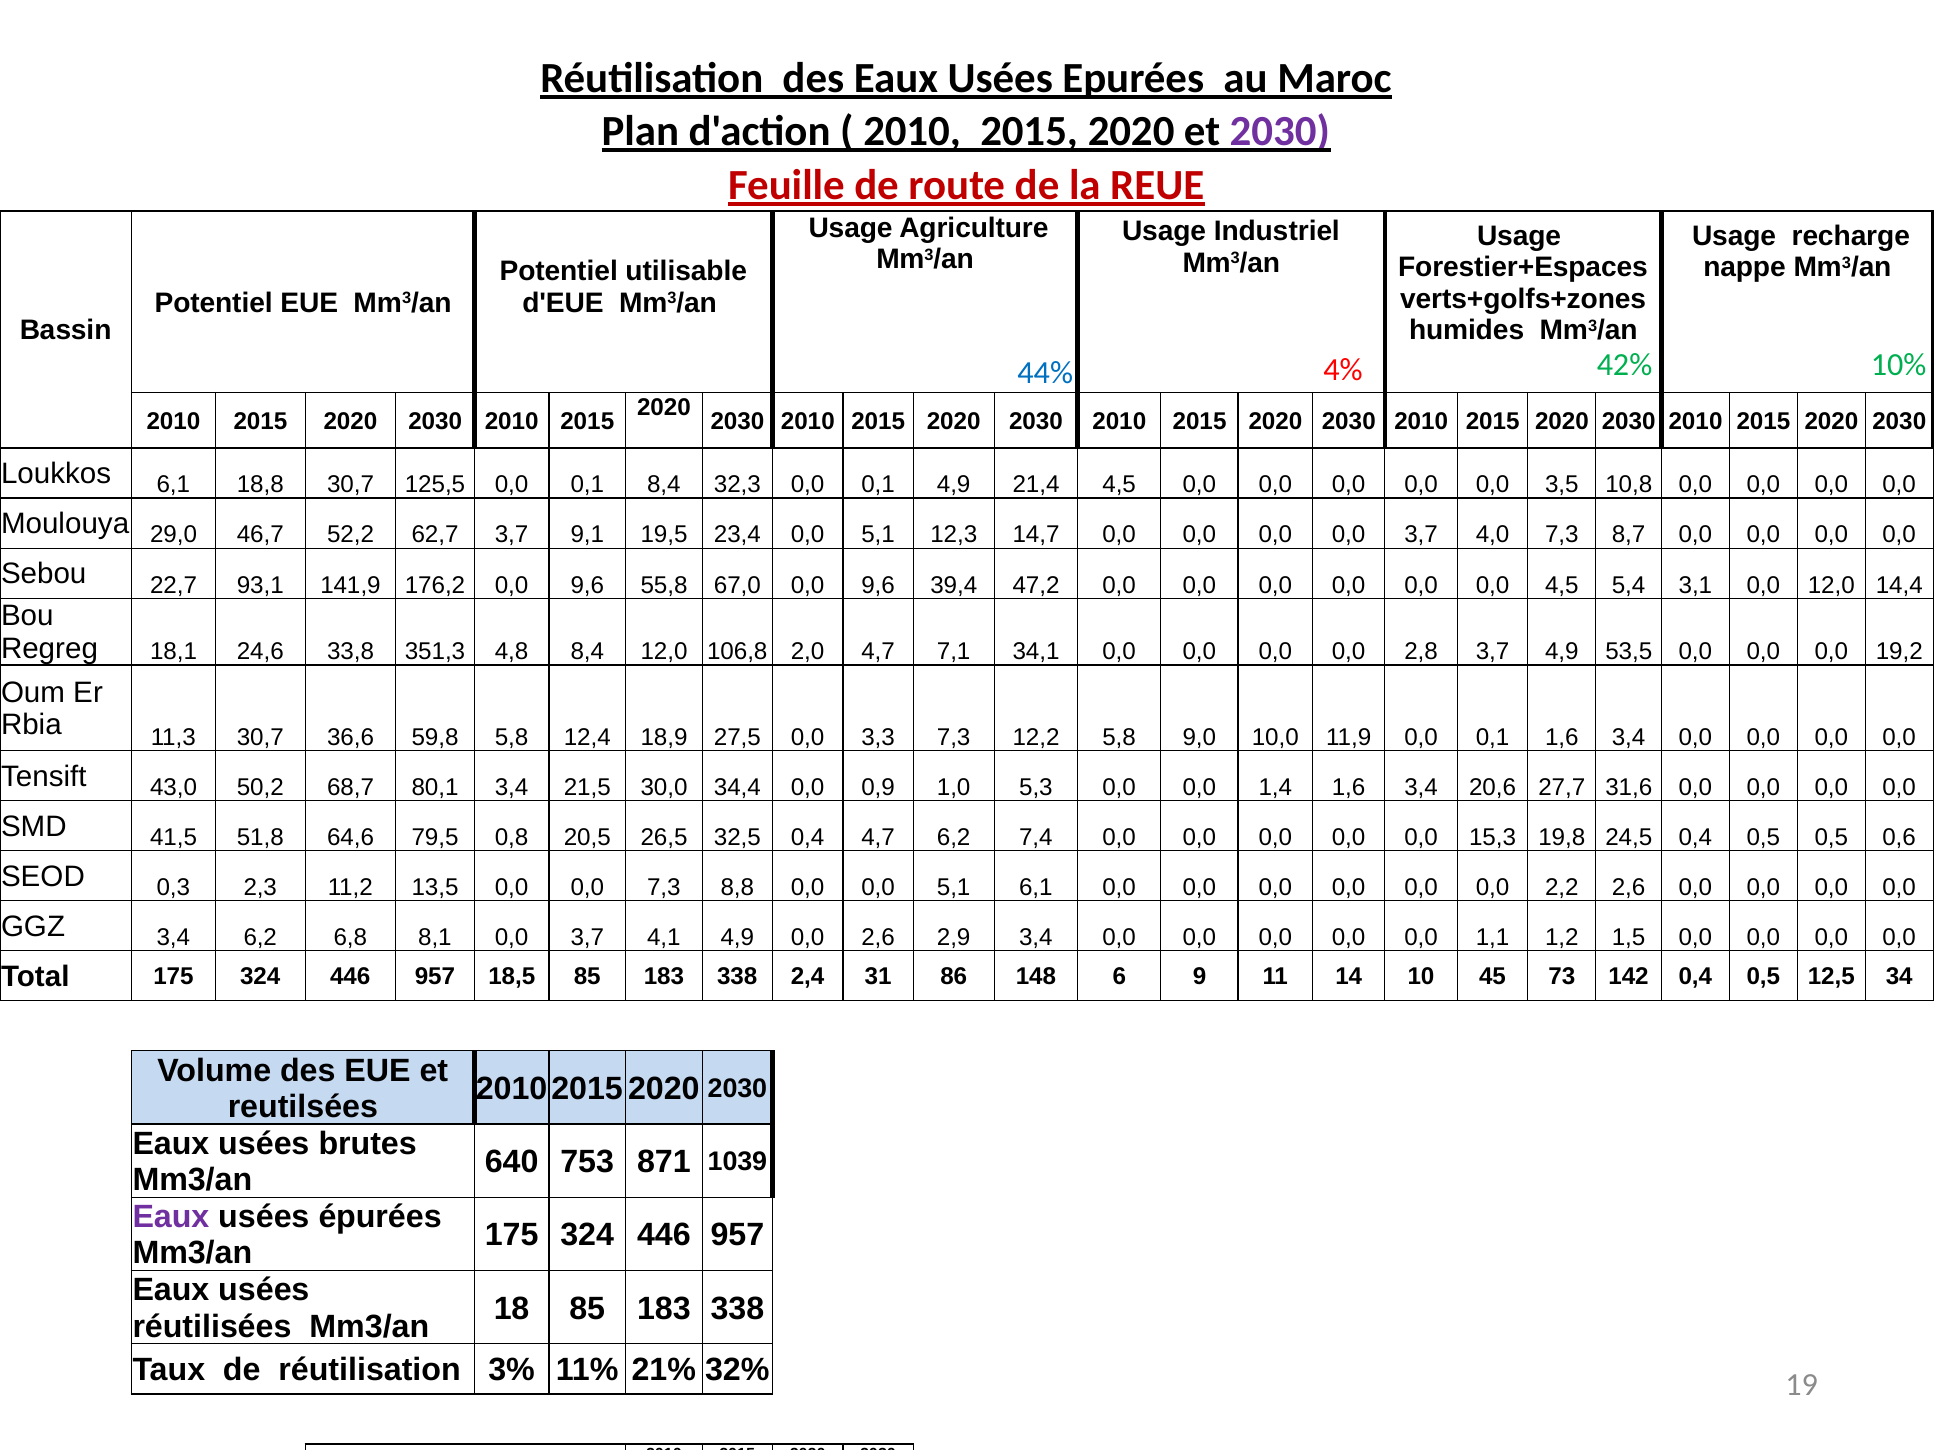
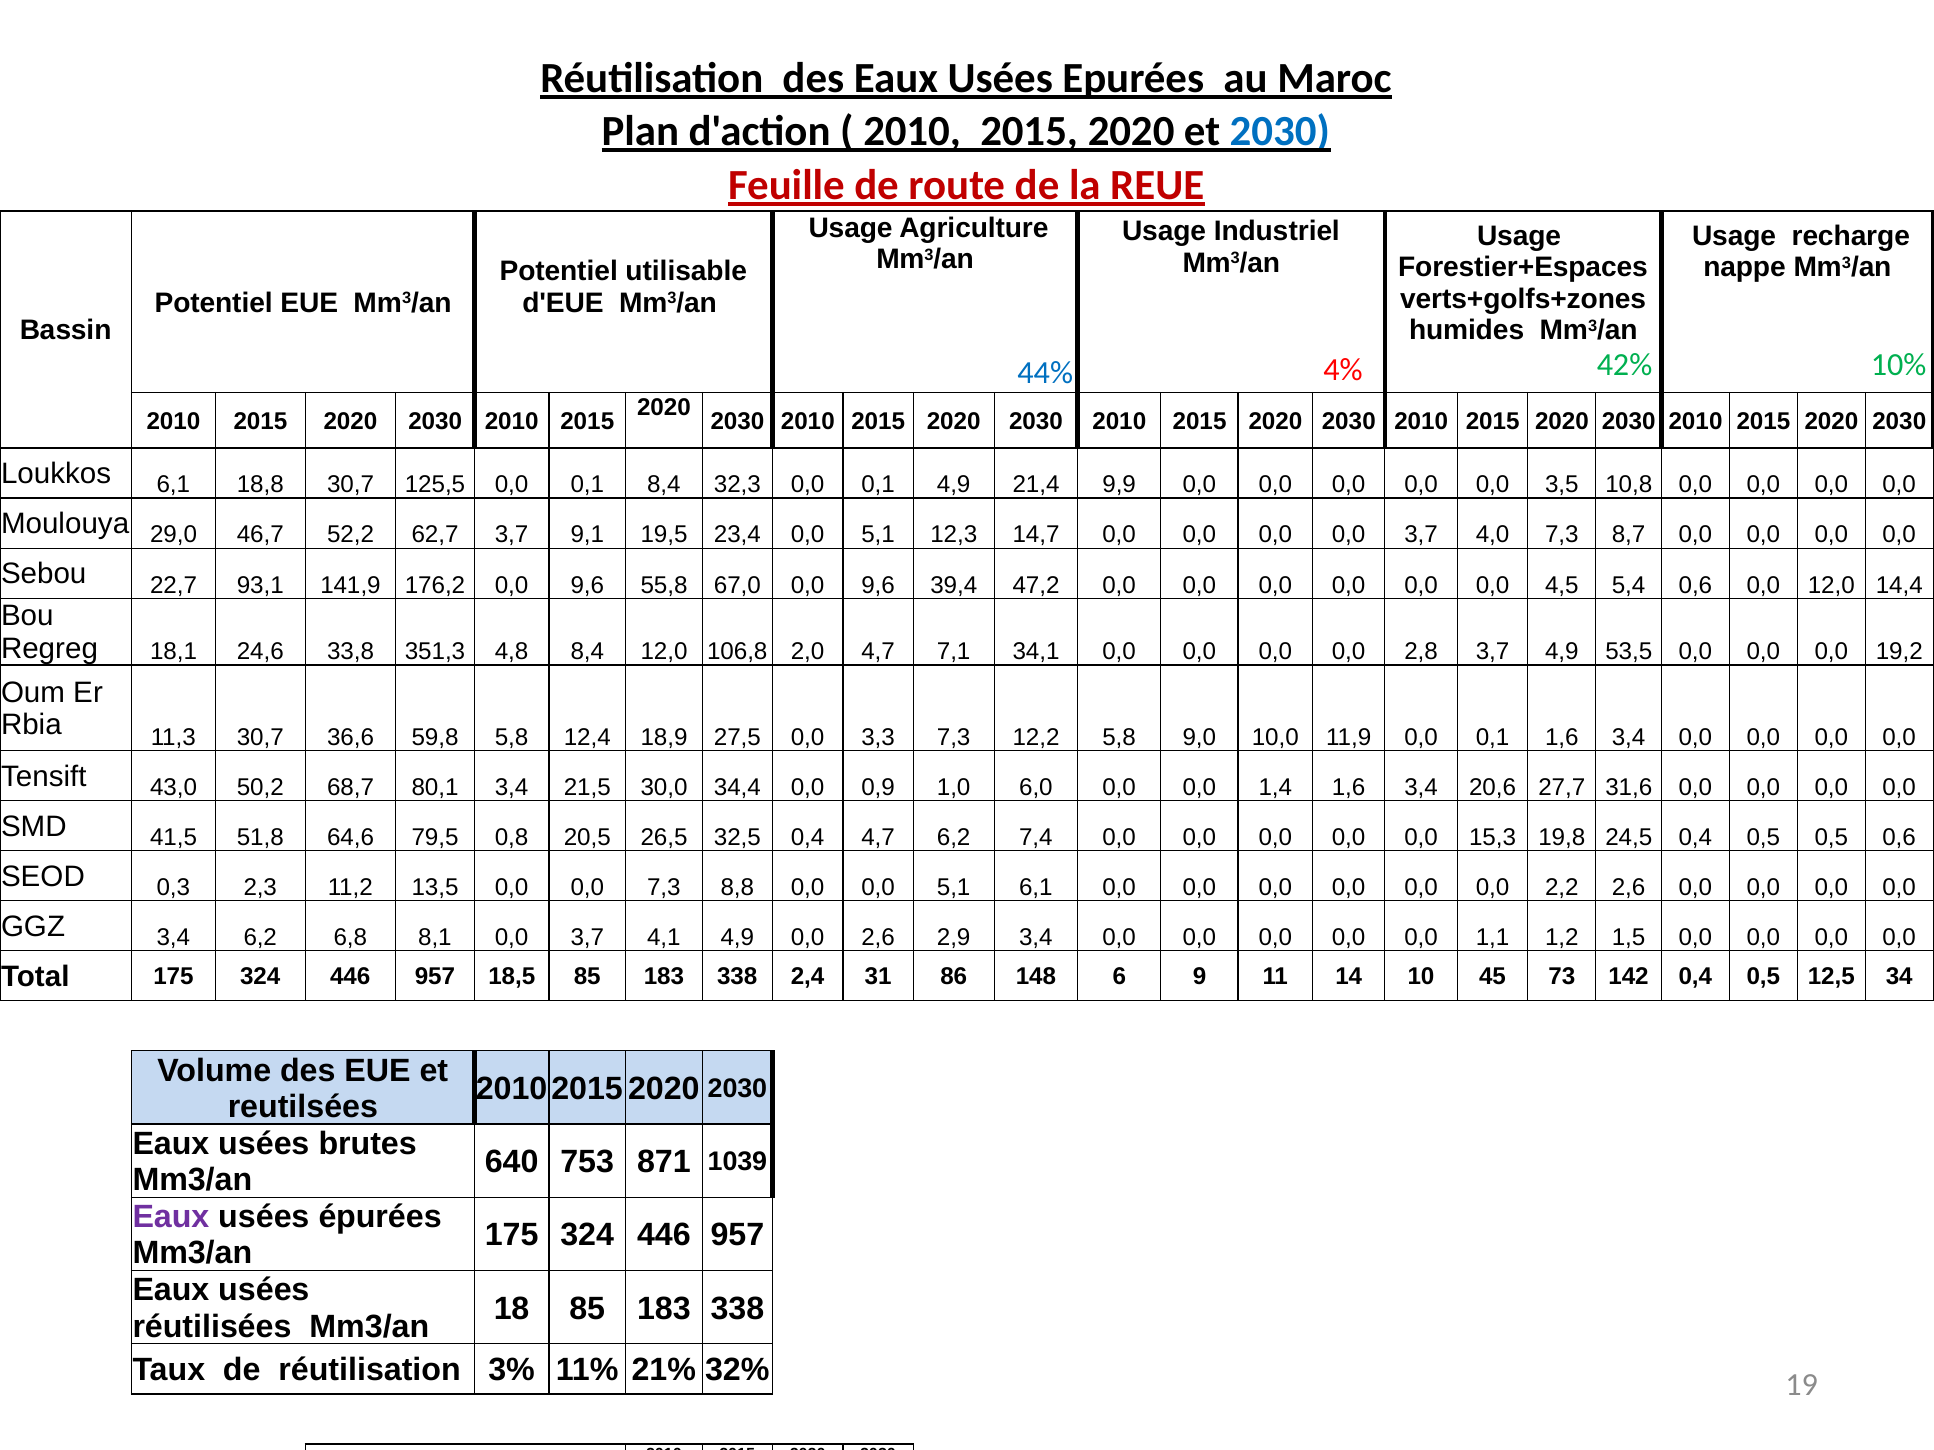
2030 at (1280, 132) colour: purple -> blue
21,4 4,5: 4,5 -> 9,9
5,4 3,1: 3,1 -> 0,6
5,3: 5,3 -> 6,0
